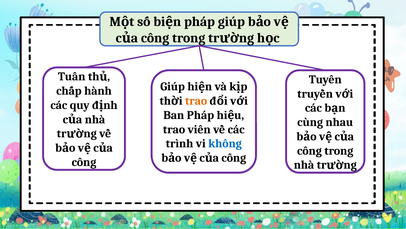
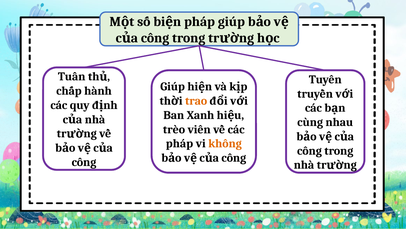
Ban Pháp: Pháp -> Xanh
trao at (174, 129): trao -> trèo
trình at (180, 143): trình -> pháp
không colour: blue -> orange
